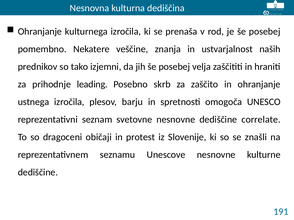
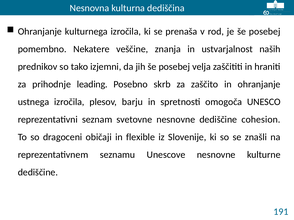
correlate: correlate -> cohesion
protest: protest -> flexible
